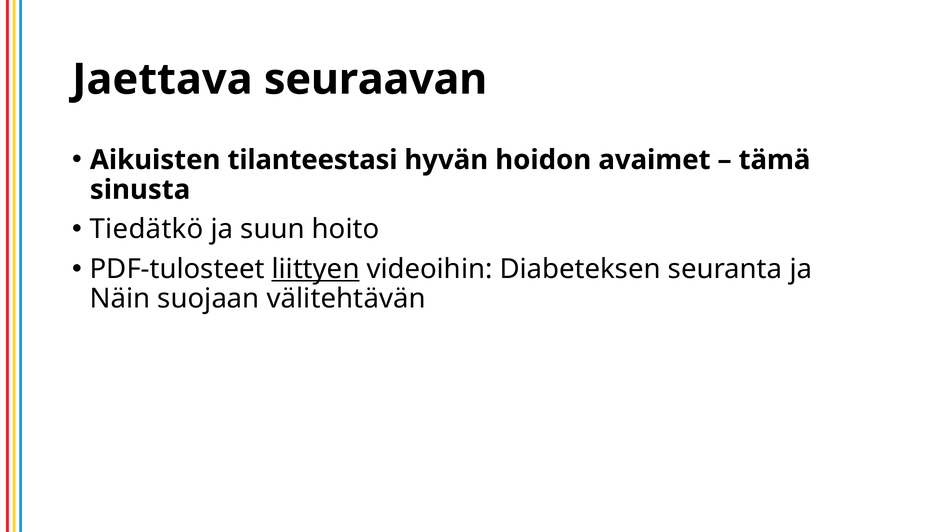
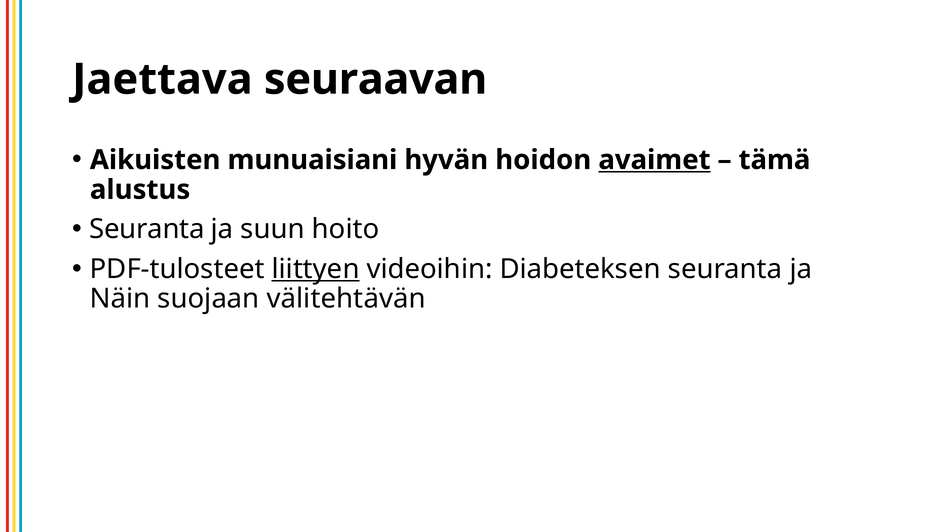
tilanteestasi: tilanteestasi -> munuaisiani
avaimet underline: none -> present
sinusta: sinusta -> alustus
Tiedätkö at (147, 229): Tiedätkö -> Seuranta
